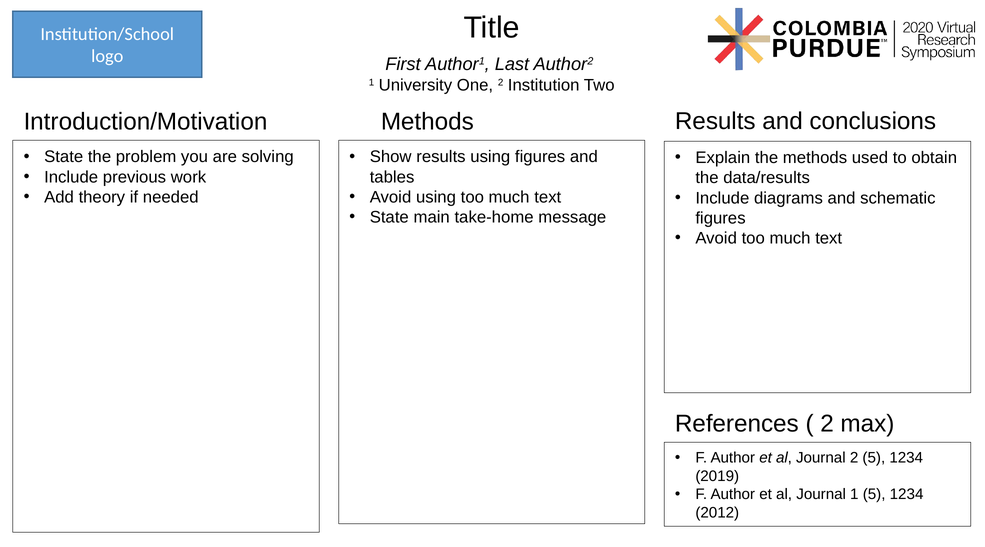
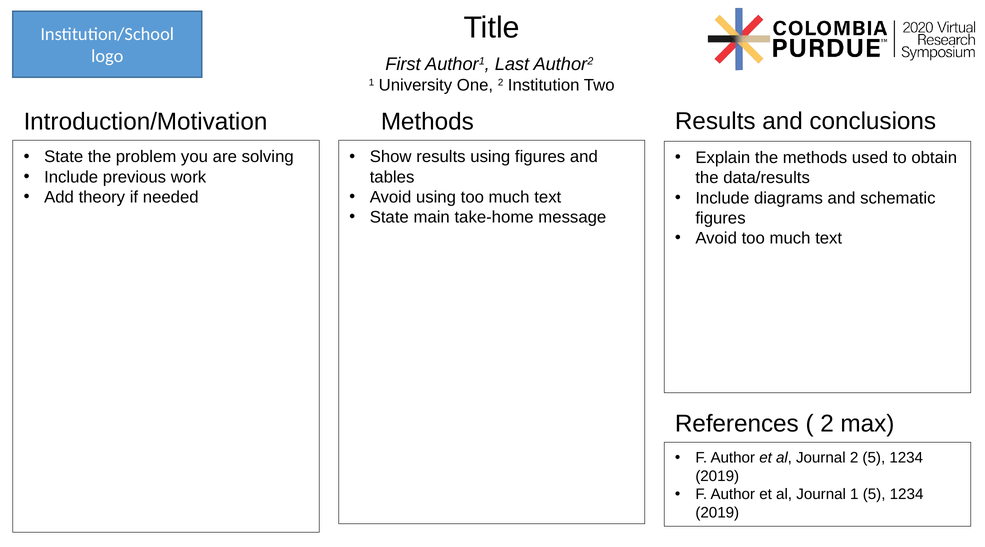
2012 at (717, 513): 2012 -> 2019
